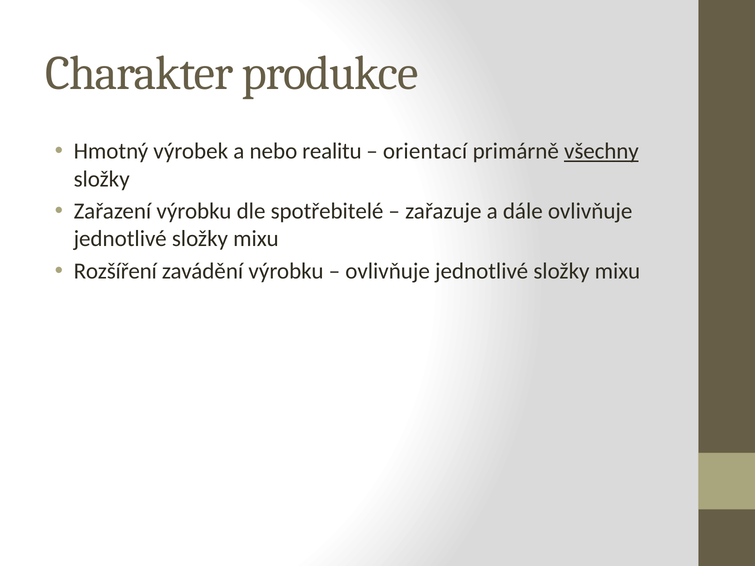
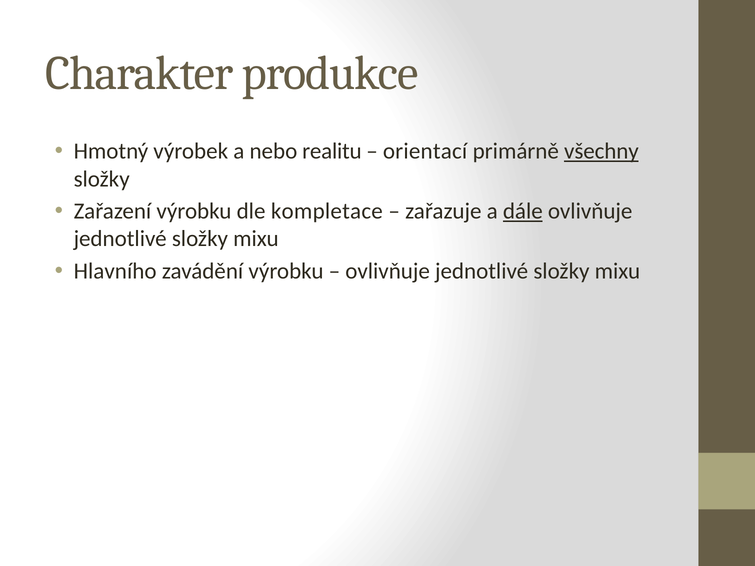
spotřebitelé: spotřebitelé -> kompletace
dále underline: none -> present
Rozšíření: Rozšíření -> Hlavního
